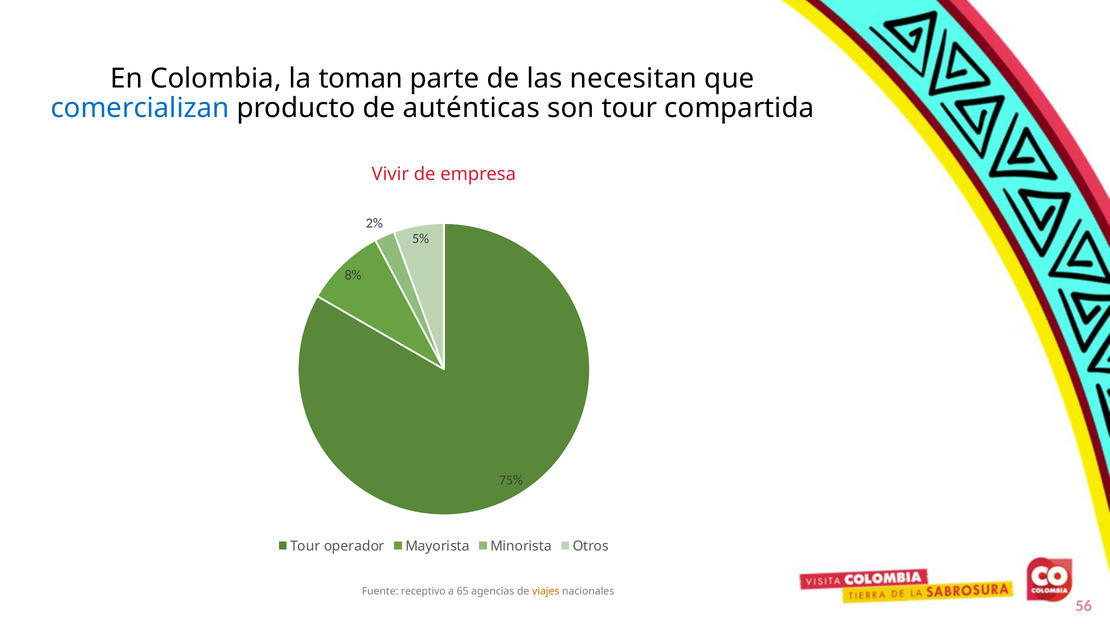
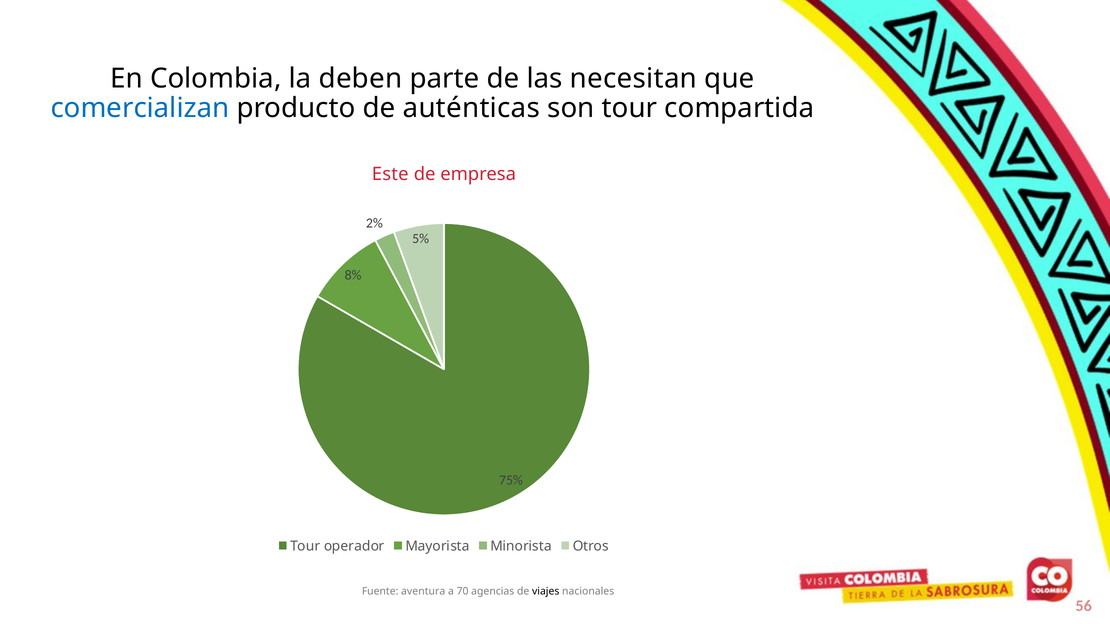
toman: toman -> deben
Vivir: Vivir -> Este
receptivo: receptivo -> aventura
65: 65 -> 70
viajes colour: orange -> black
